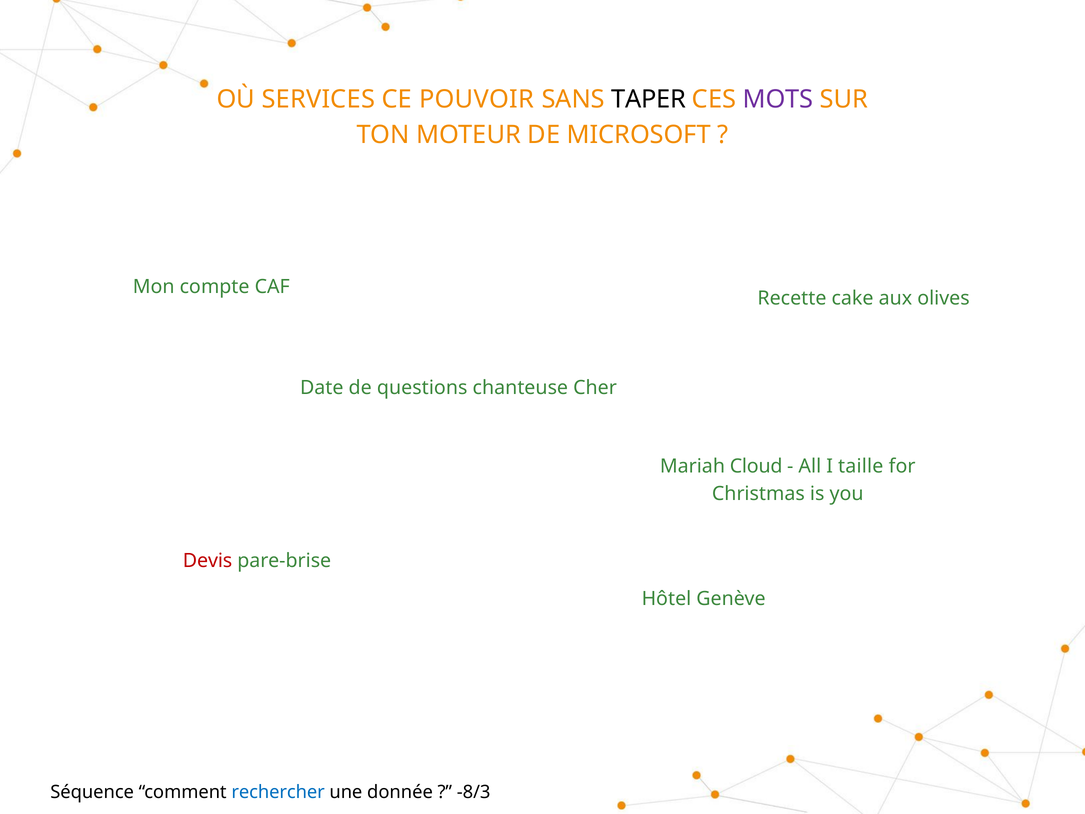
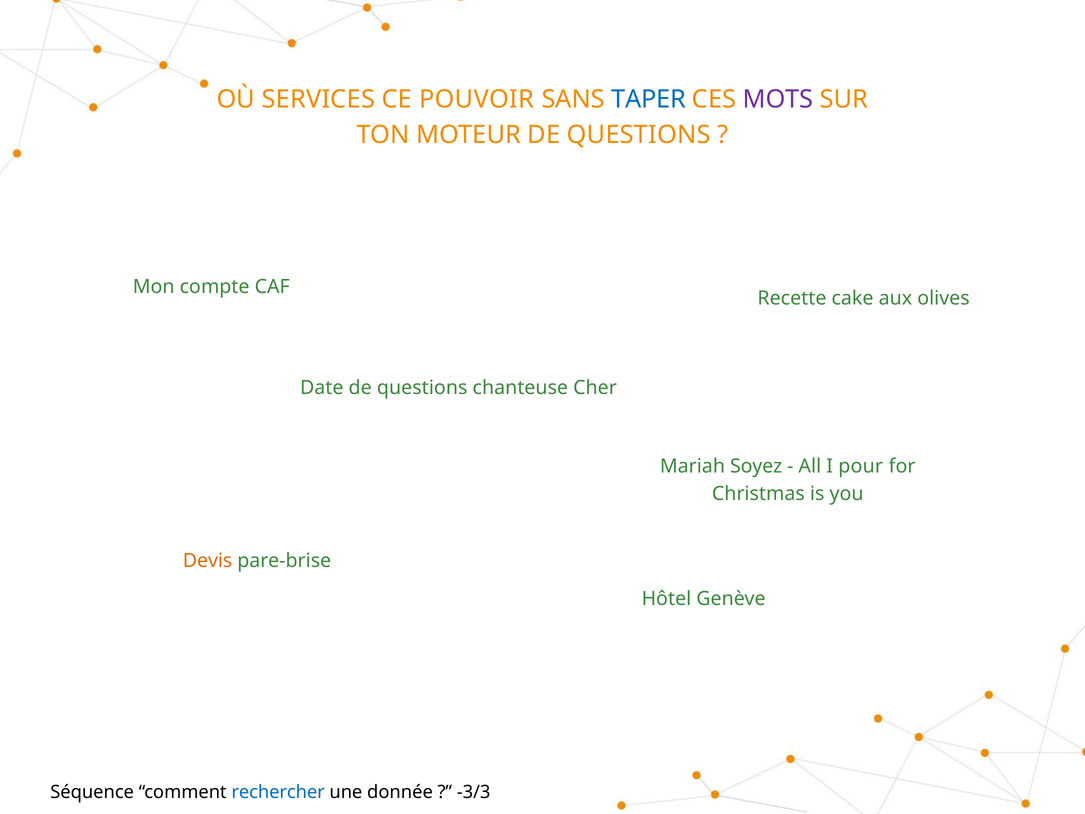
TAPER colour: black -> blue
MOTEUR DE MICROSOFT: MICROSOFT -> QUESTIONS
Cloud: Cloud -> Soyez
taille: taille -> pour
Devis colour: red -> orange
-8/3: -8/3 -> -3/3
